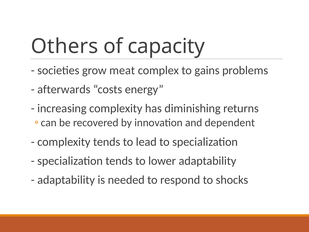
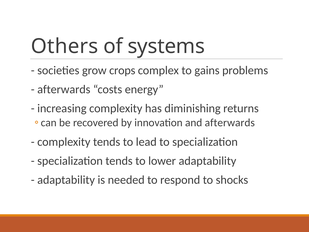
capacity: capacity -> systems
meat: meat -> crops
and dependent: dependent -> afterwards
